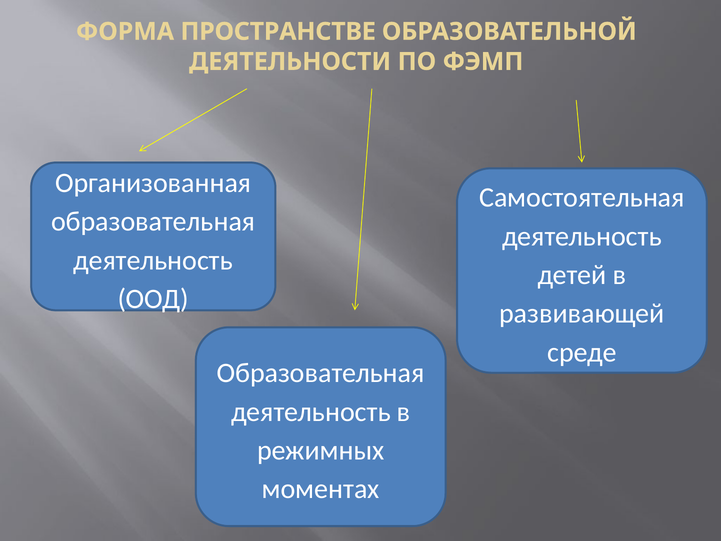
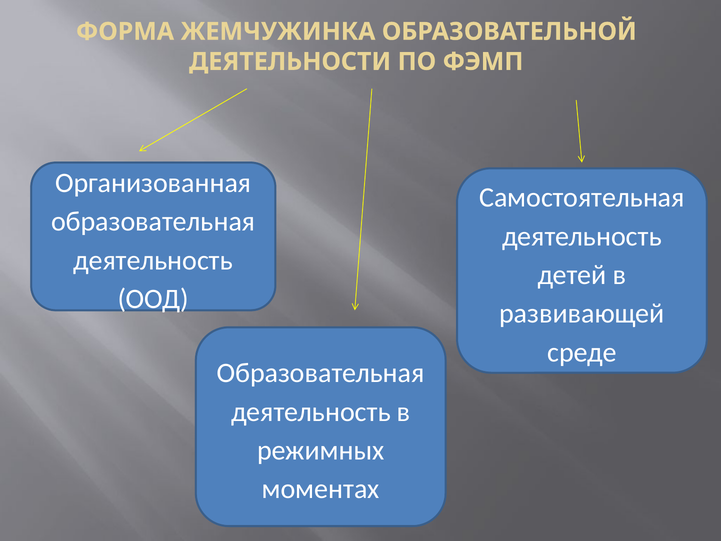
ПРОСТРАНСТВЕ: ПРОСТРАНСТВЕ -> ЖЕМЧУЖИНКА
